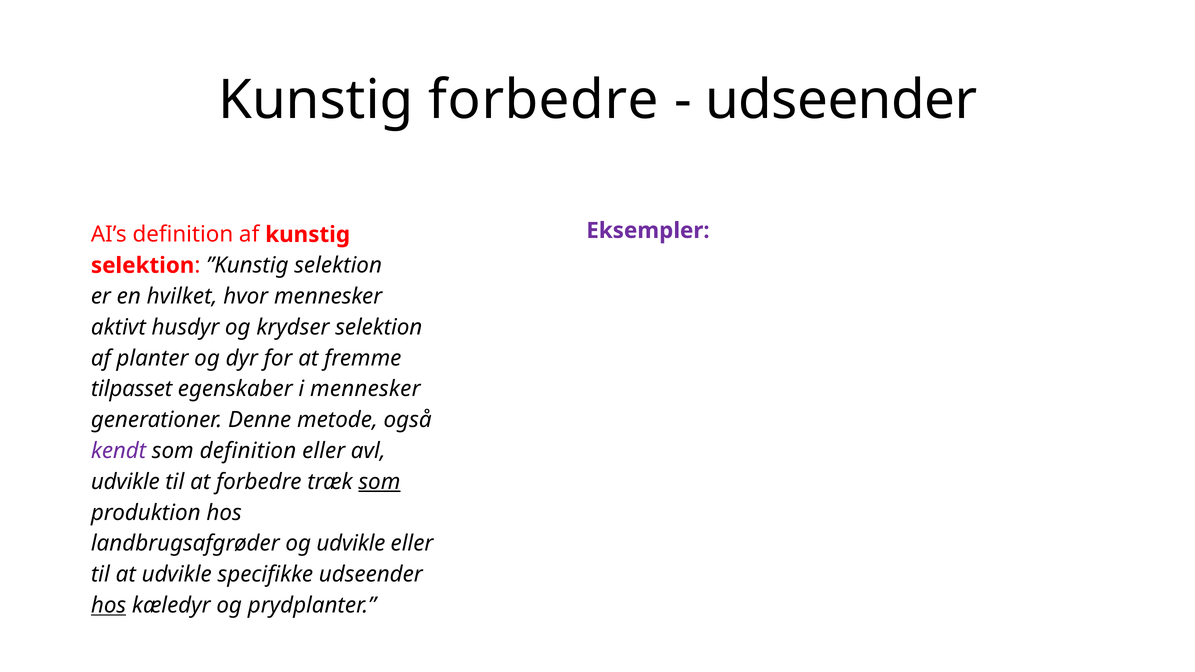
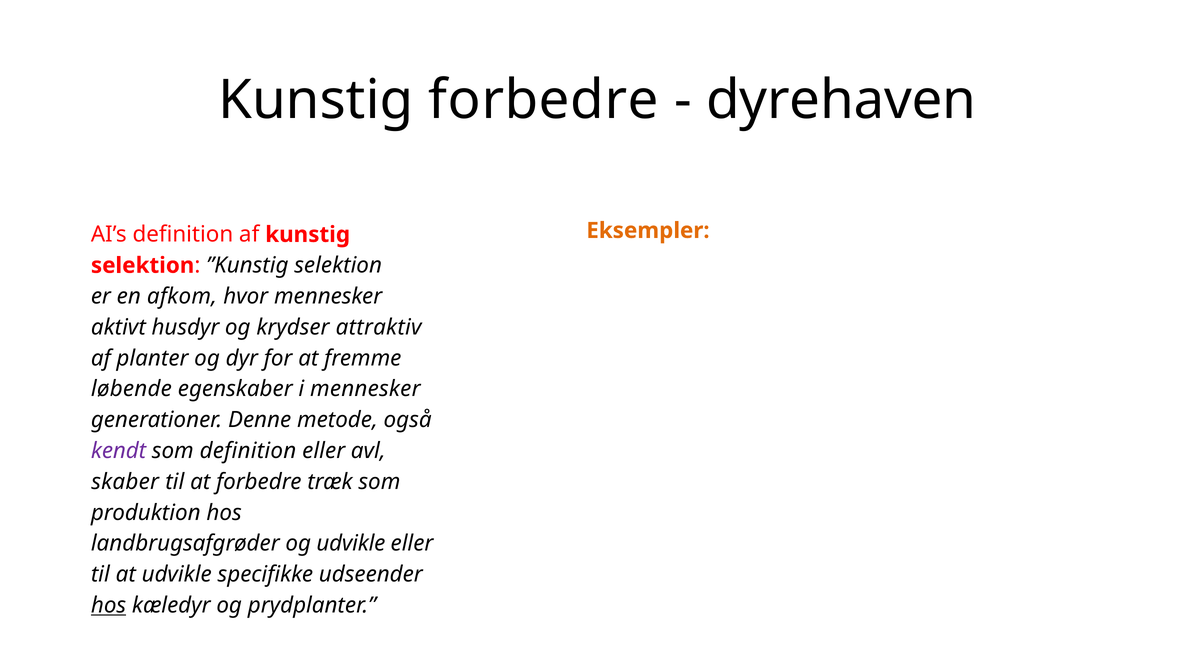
udseender at (841, 100): udseender -> dyrehaven
Eksempler colour: purple -> orange
hvilket: hvilket -> afkom
krydser selektion: selektion -> attraktiv
tilpasset: tilpasset -> løbende
udvikle at (125, 482): udvikle -> skaber
som at (379, 482) underline: present -> none
